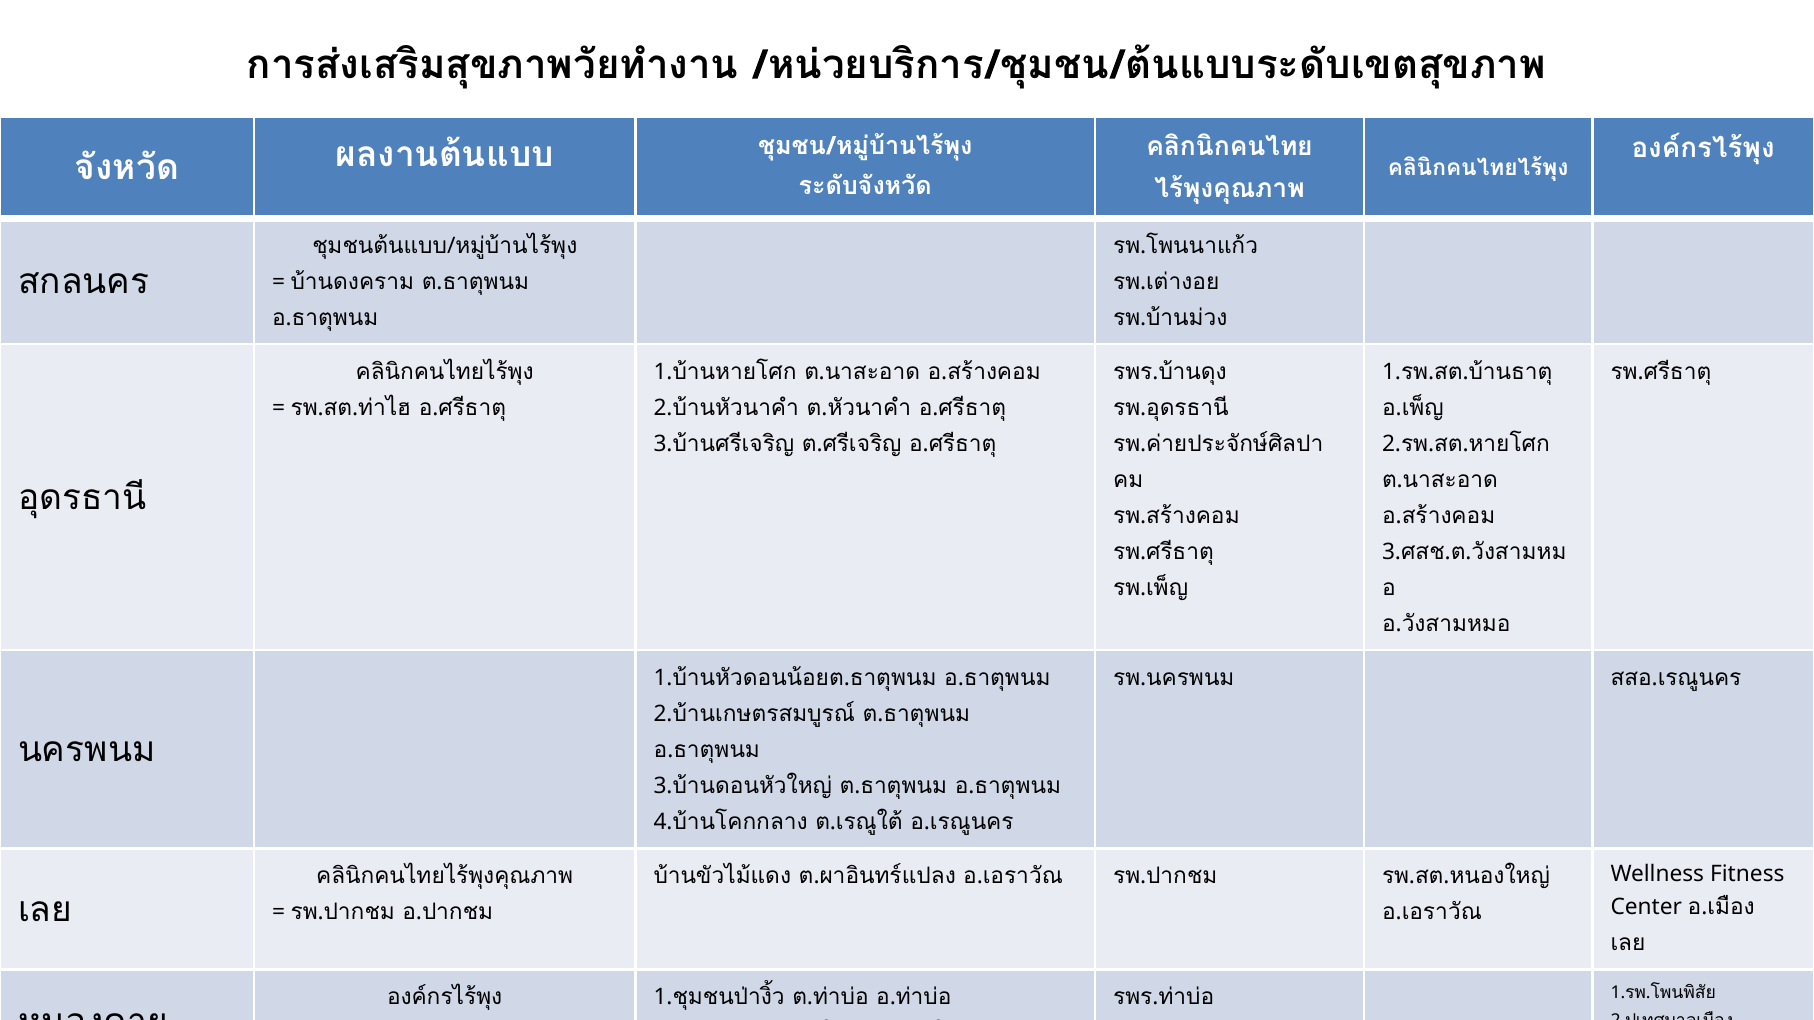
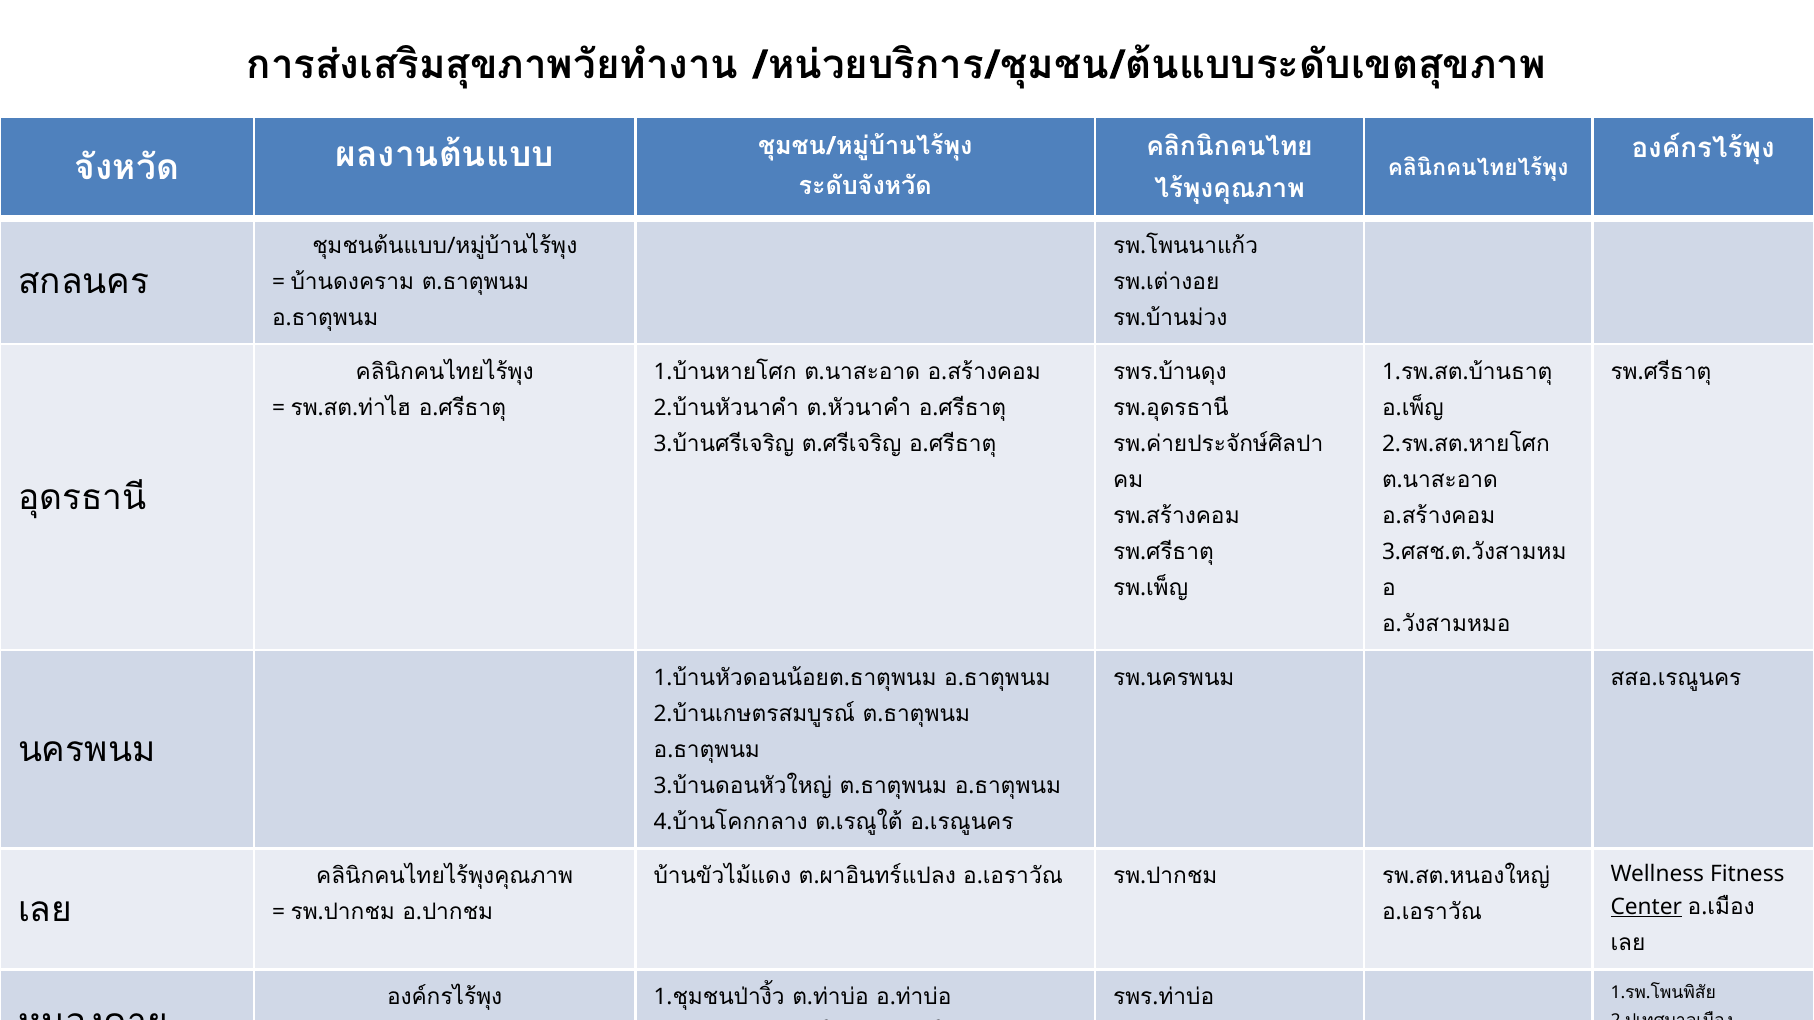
Center underline: none -> present
